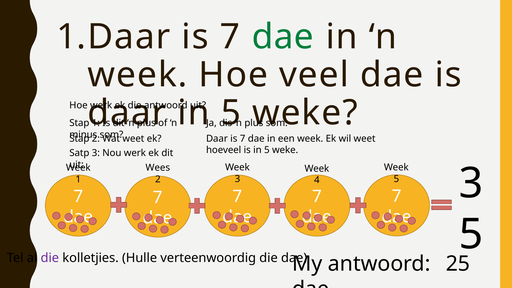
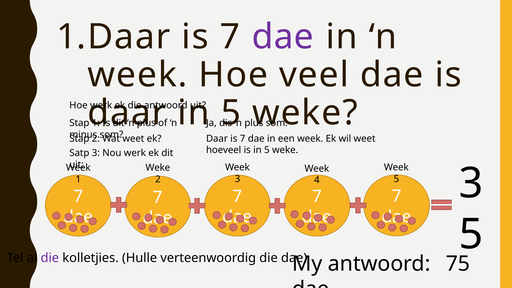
dae at (283, 37) colour: green -> purple
Wees at (158, 168): Wees -> Weke
25: 25 -> 75
